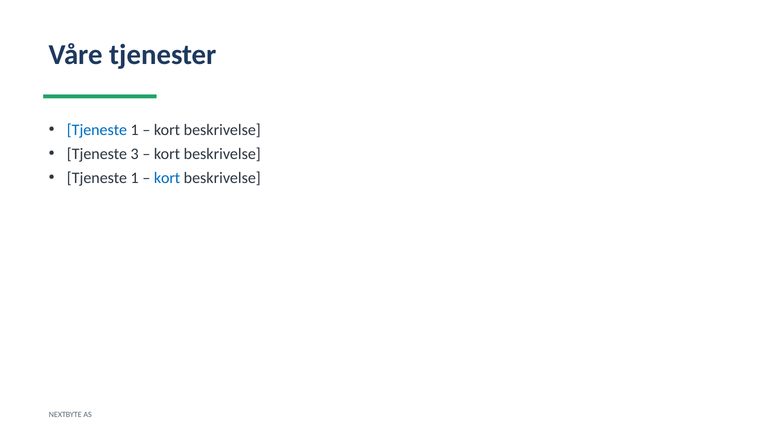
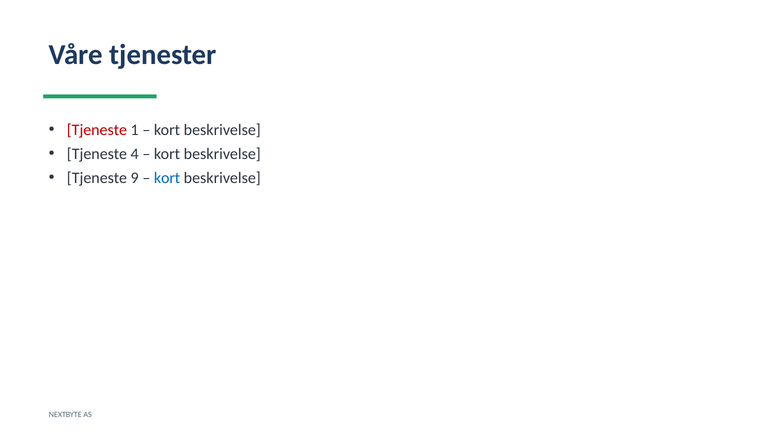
Tjeneste at (97, 130) colour: blue -> red
3: 3 -> 4
1 at (135, 178): 1 -> 9
